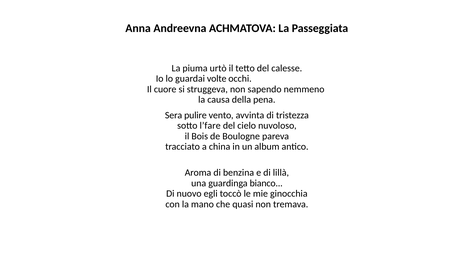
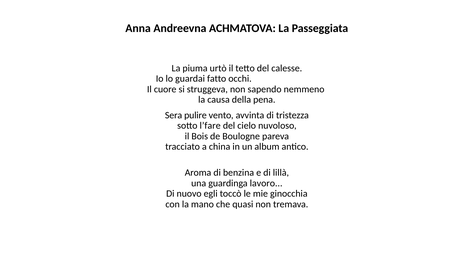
volte: volte -> fatto
bianco: bianco -> lavoro
